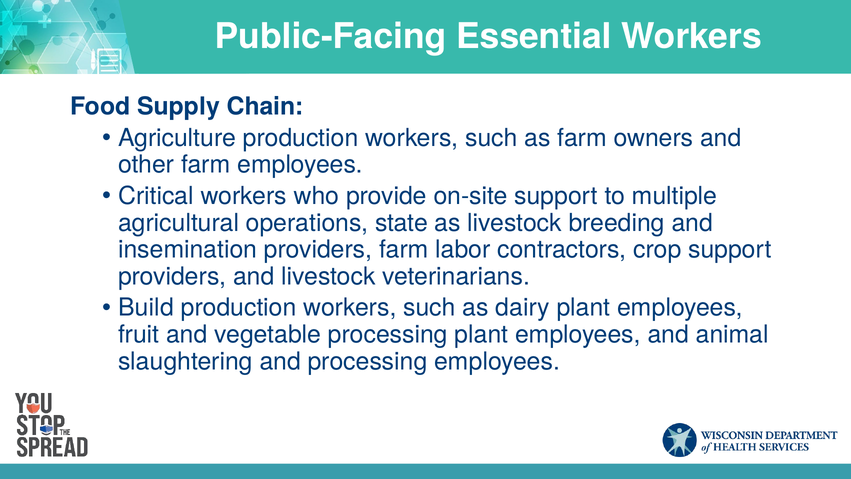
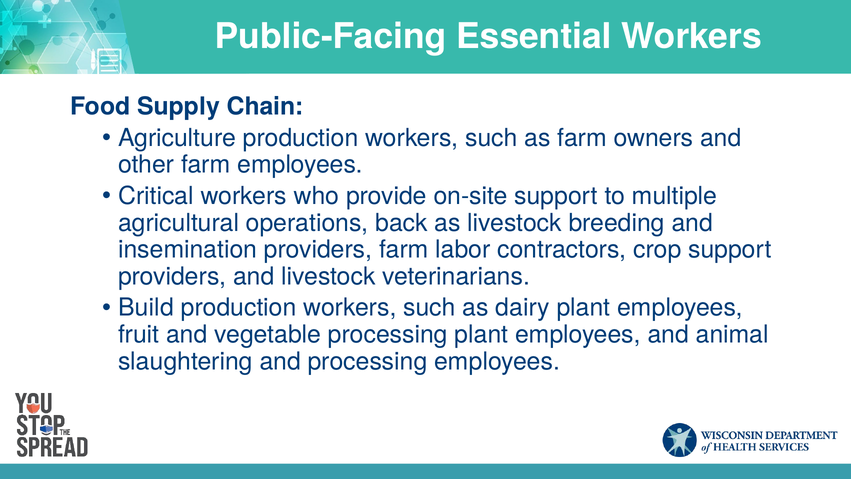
state: state -> back
